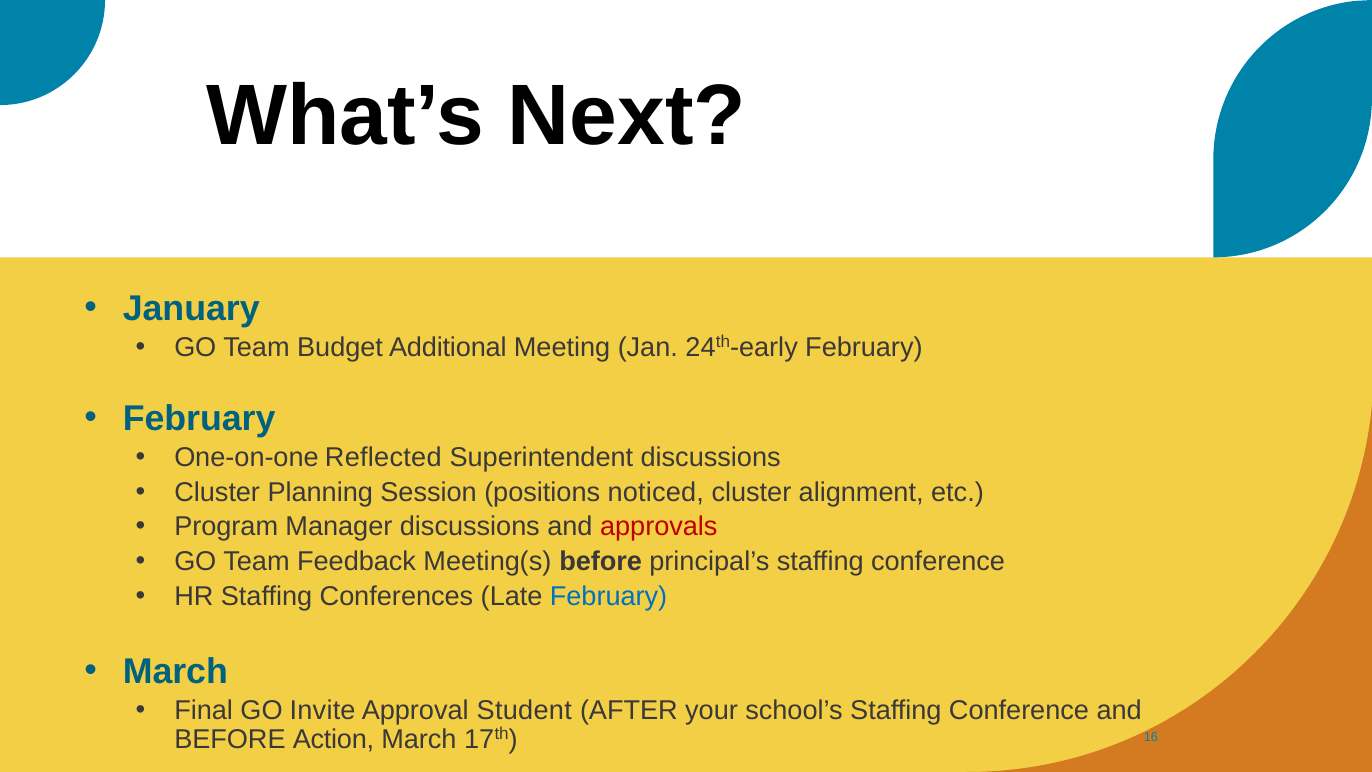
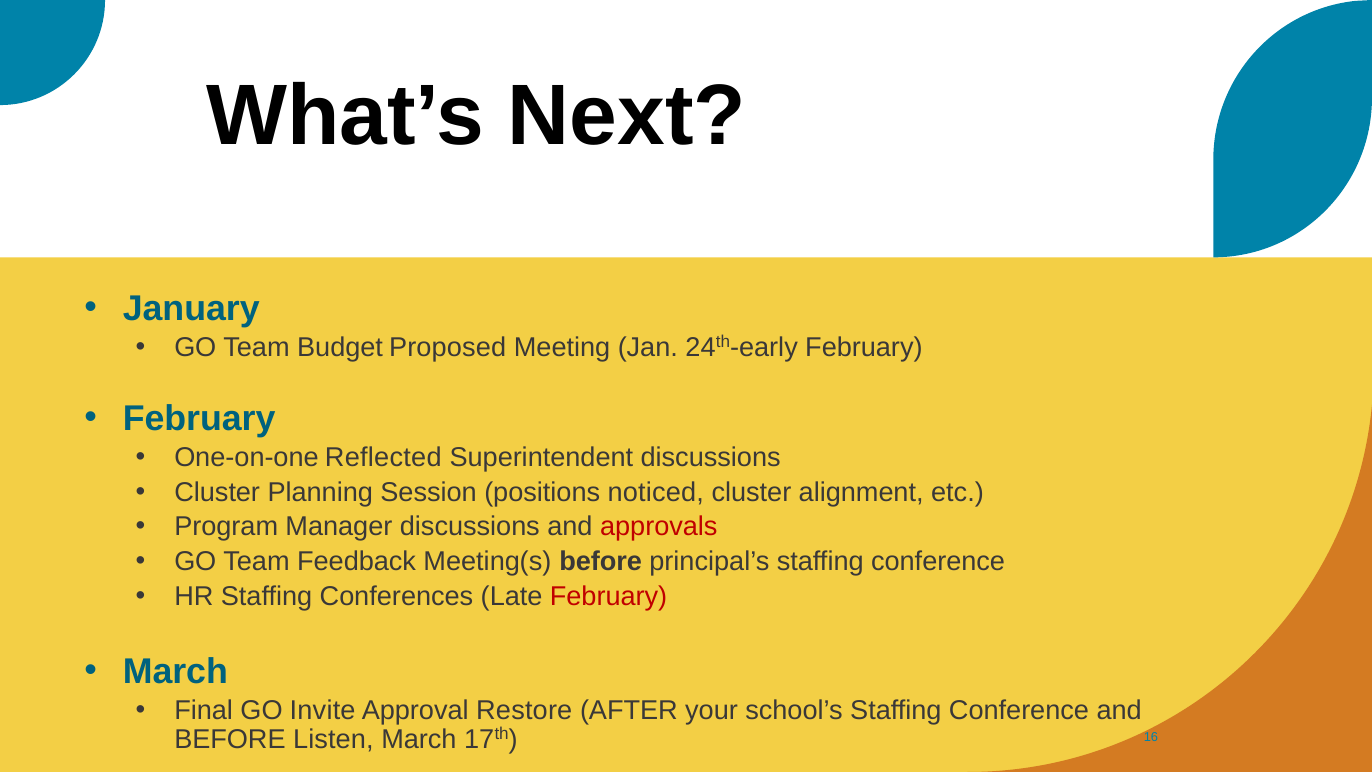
Additional: Additional -> Proposed
February at (609, 596) colour: blue -> red
Student: Student -> Restore
Action: Action -> Listen
